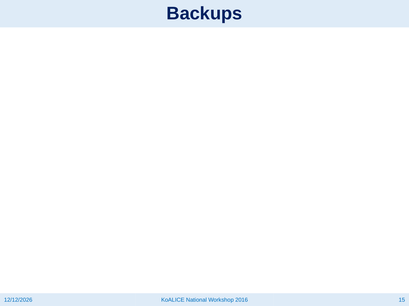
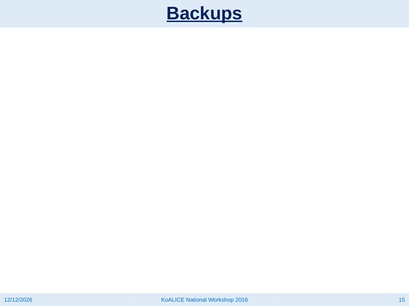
Backups underline: none -> present
